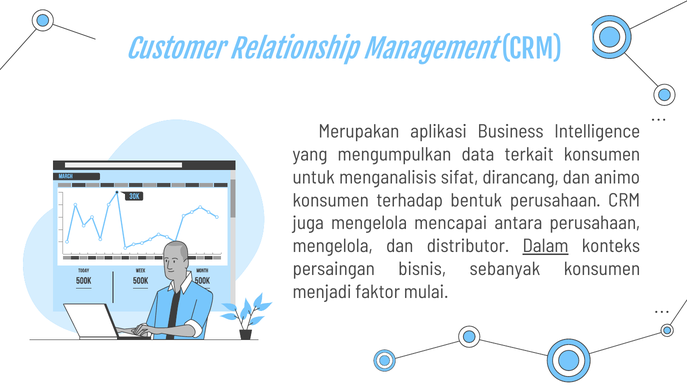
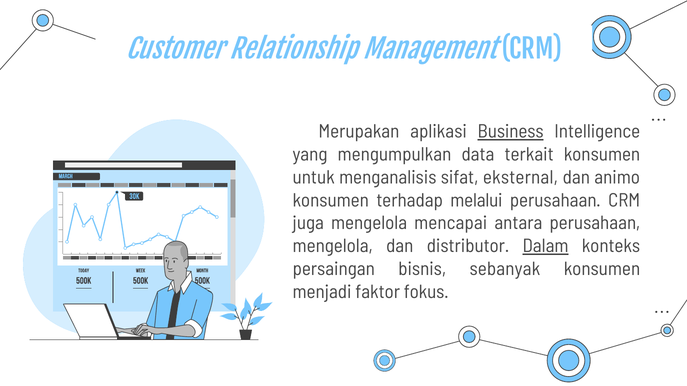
Business underline: none -> present
dirancang: dirancang -> eksternal
bentuk: bentuk -> melalui
mulai: mulai -> fokus
